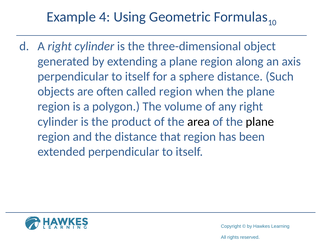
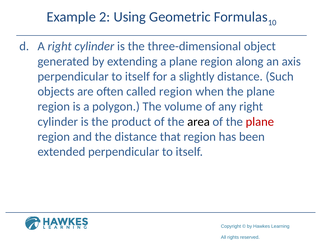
4: 4 -> 2
sphere: sphere -> slightly
plane at (260, 122) colour: black -> red
